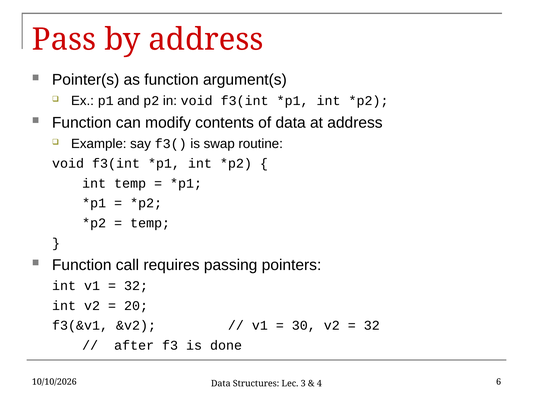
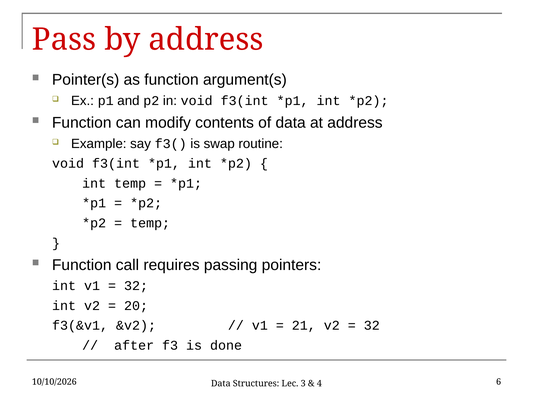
30: 30 -> 21
